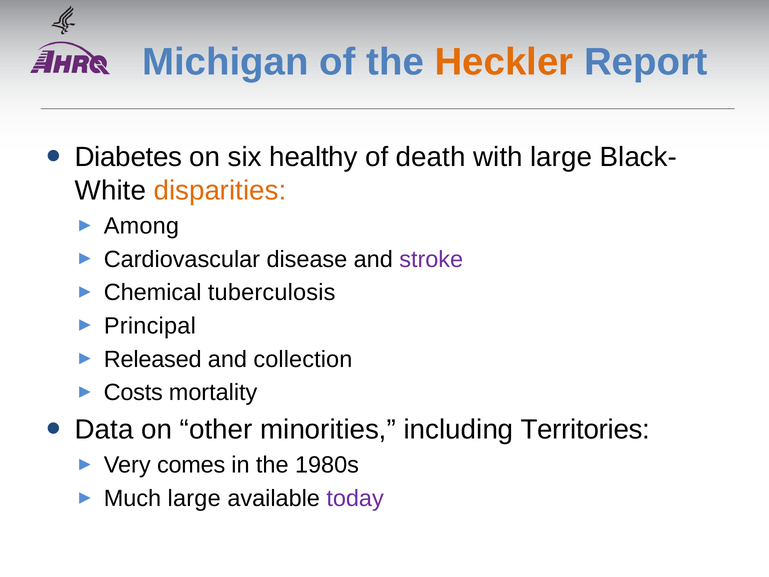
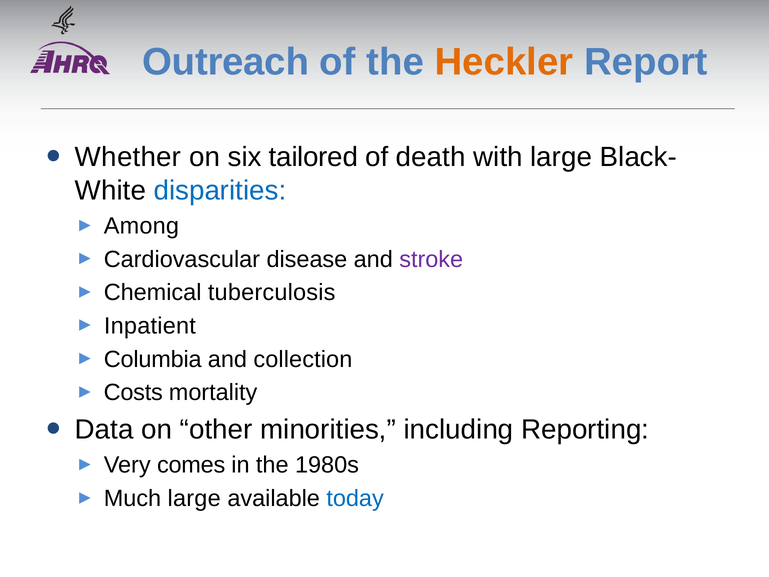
Michigan: Michigan -> Outreach
Diabetes: Diabetes -> Whether
healthy: healthy -> tailored
disparities colour: orange -> blue
Principal: Principal -> Inpatient
Released: Released -> Columbia
Territories: Territories -> Reporting
today colour: purple -> blue
